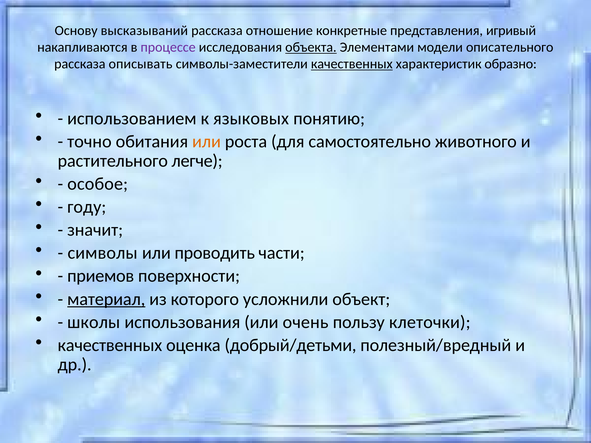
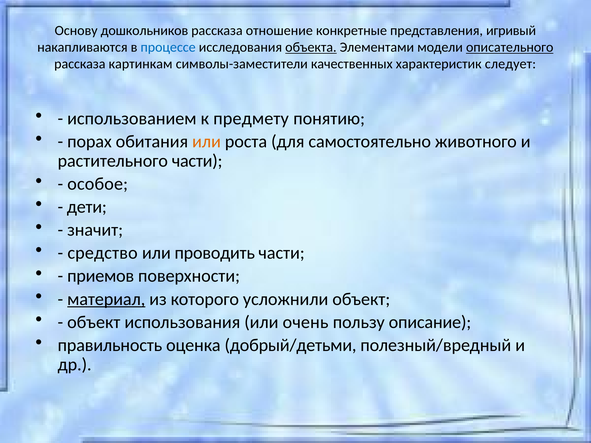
высказываний: высказываний -> дошкольников
процессе colour: purple -> blue
описательного underline: none -> present
описывать: описывать -> картинкам
качественных at (352, 64) underline: present -> none
образно: образно -> следует
языковых: языковых -> предмету
точно: точно -> порах
растительного легче: легче -> части
году: году -> дети
символы: символы -> средство
школы at (94, 322): школы -> объект
клеточки: клеточки -> описание
качественных at (110, 345): качественных -> правильность
